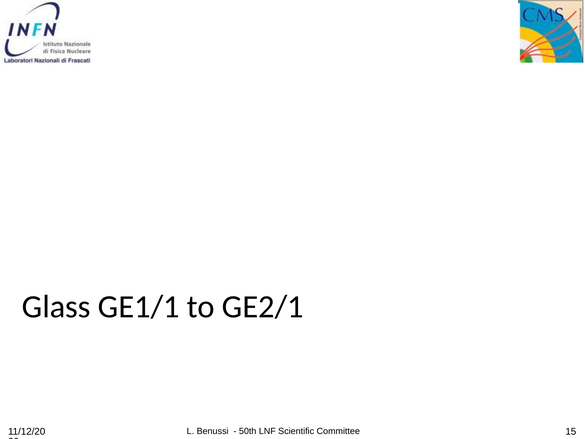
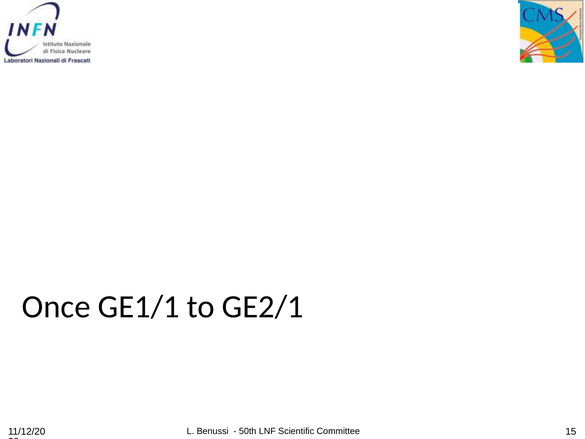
Glass: Glass -> Once
